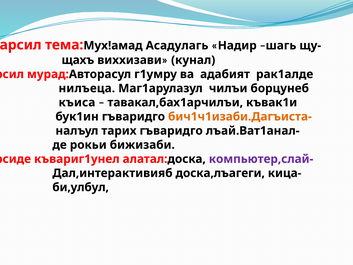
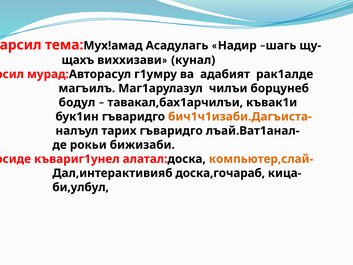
нилъеца: нилъеца -> магъилъ
къиса: къиса -> бодул
компьютер,слай- colour: purple -> orange
доска,лъагеги: доска,лъагеги -> доска,гочараб
